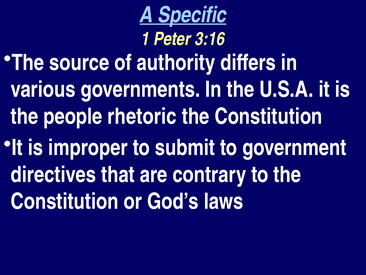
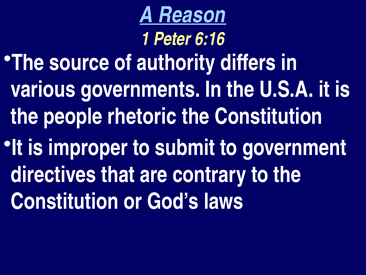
Specific: Specific -> Reason
3:16: 3:16 -> 6:16
